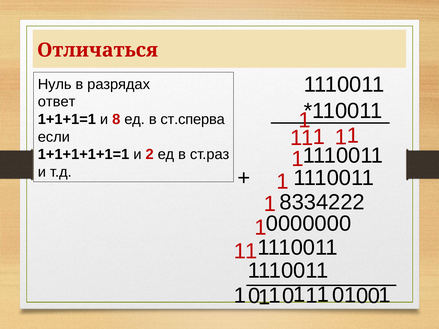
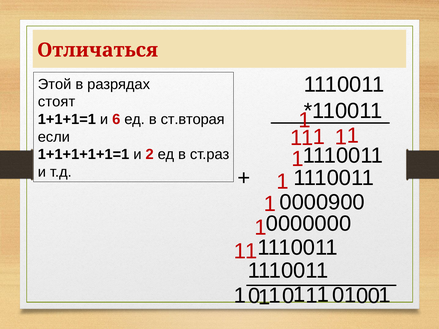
Нуль: Нуль -> Этой
ответ: ответ -> стоят
8: 8 -> 6
ст.сперва: ст.сперва -> ст.вторая
8334222: 8334222 -> 0000900
